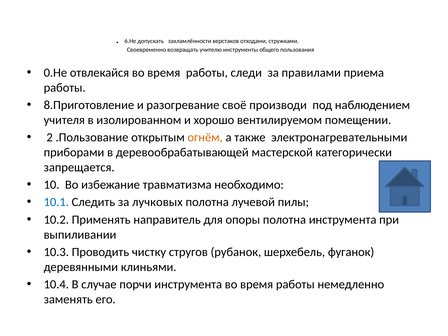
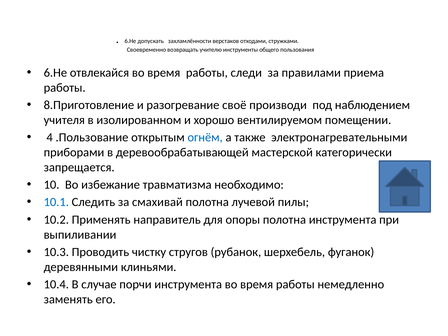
0.Не at (55, 73): 0.Не -> 6.Не
2: 2 -> 4
огнём colour: orange -> blue
лучковых: лучковых -> смахивай
